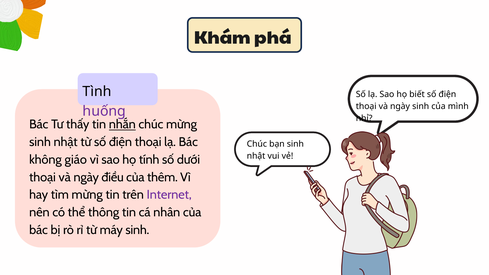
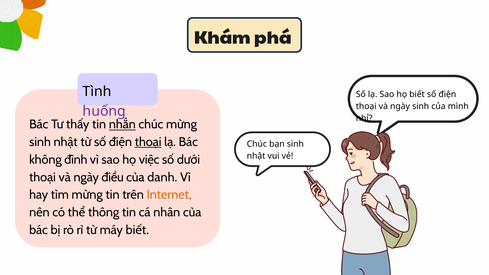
thoại at (148, 142) underline: none -> present
giáo: giáo -> đình
tính: tính -> việc
thêm: thêm -> danh
Internet colour: purple -> orange
máy sinh: sinh -> biết
